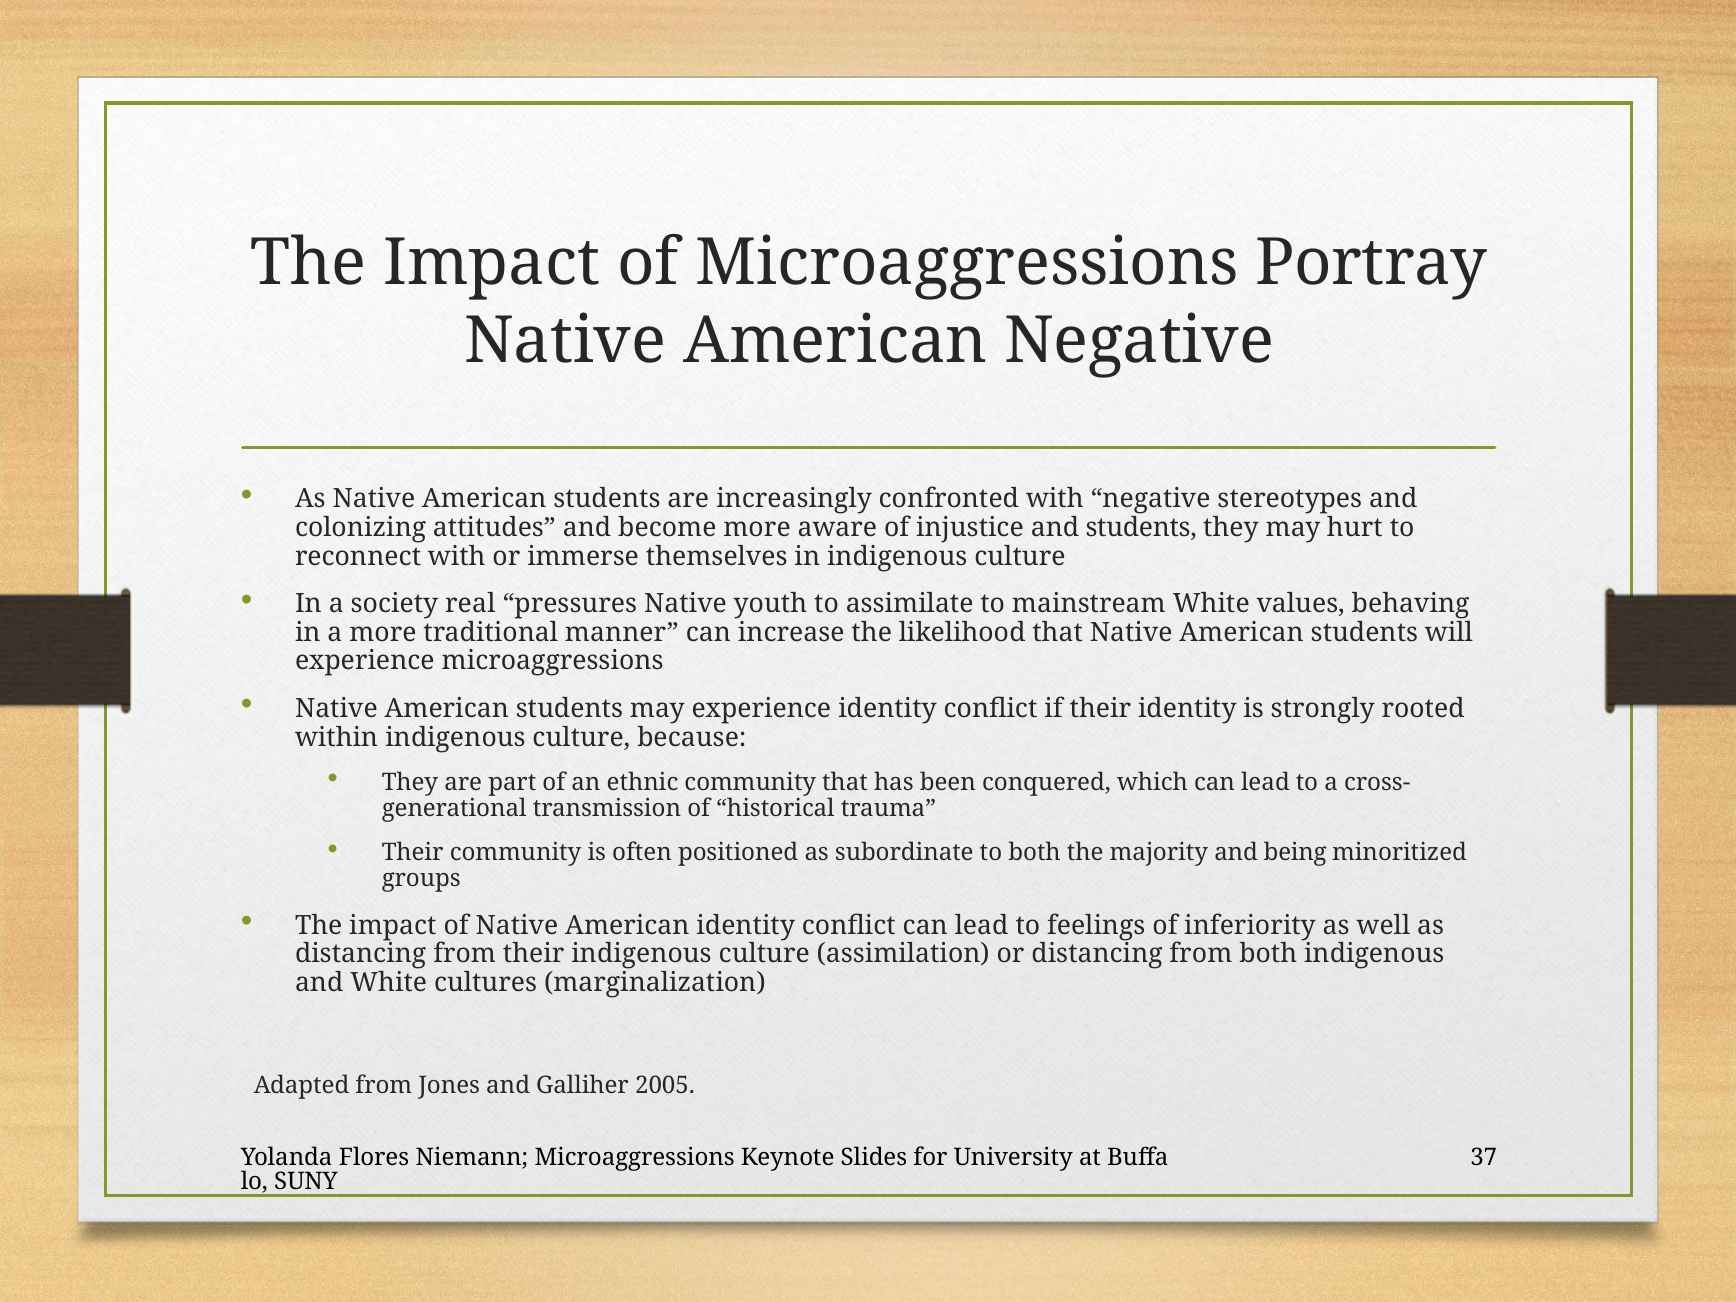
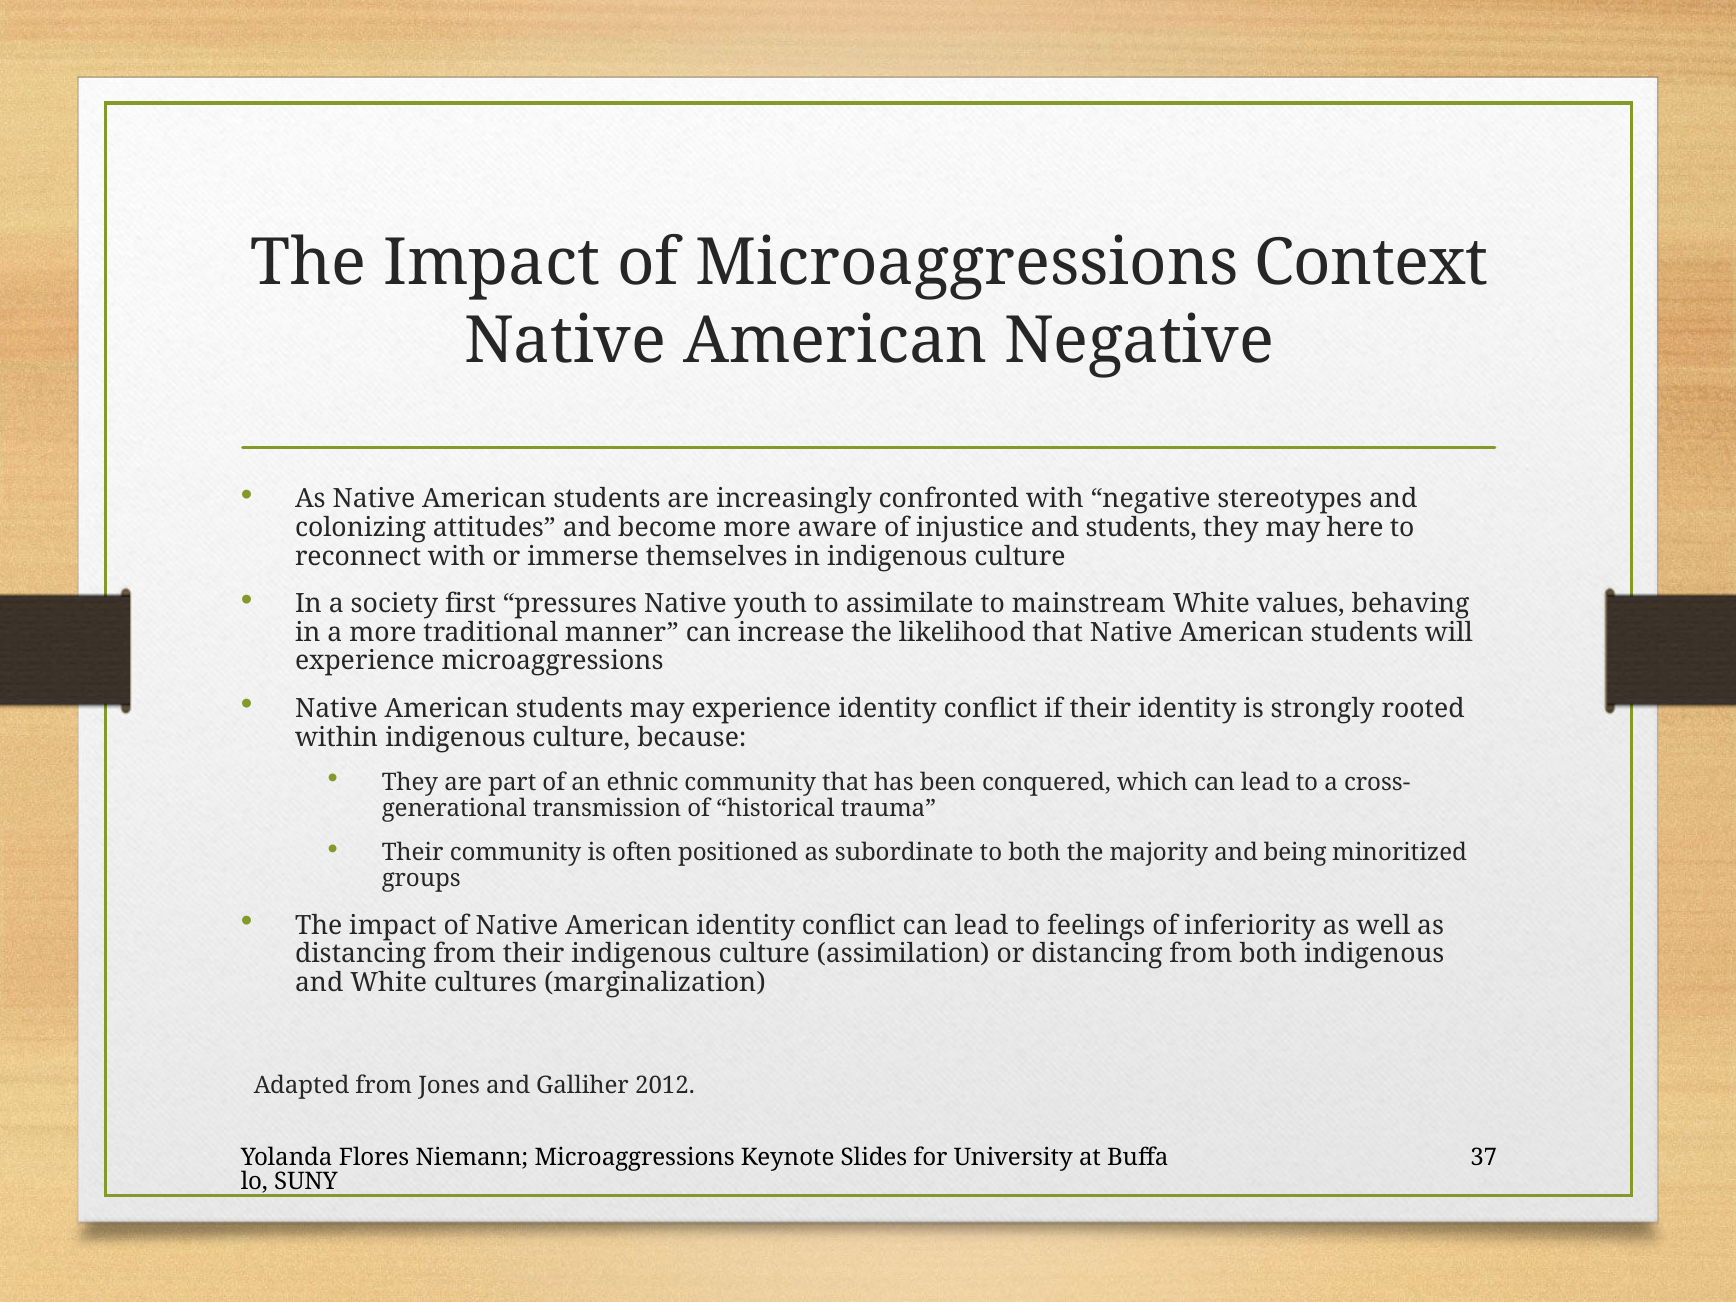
Portray: Portray -> Context
hurt: hurt -> here
real: real -> first
2005: 2005 -> 2012
